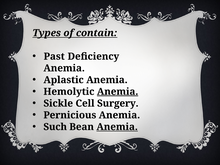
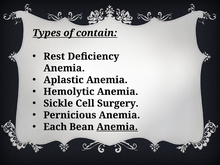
Past: Past -> Rest
Anemia at (118, 92) underline: present -> none
Such: Such -> Each
